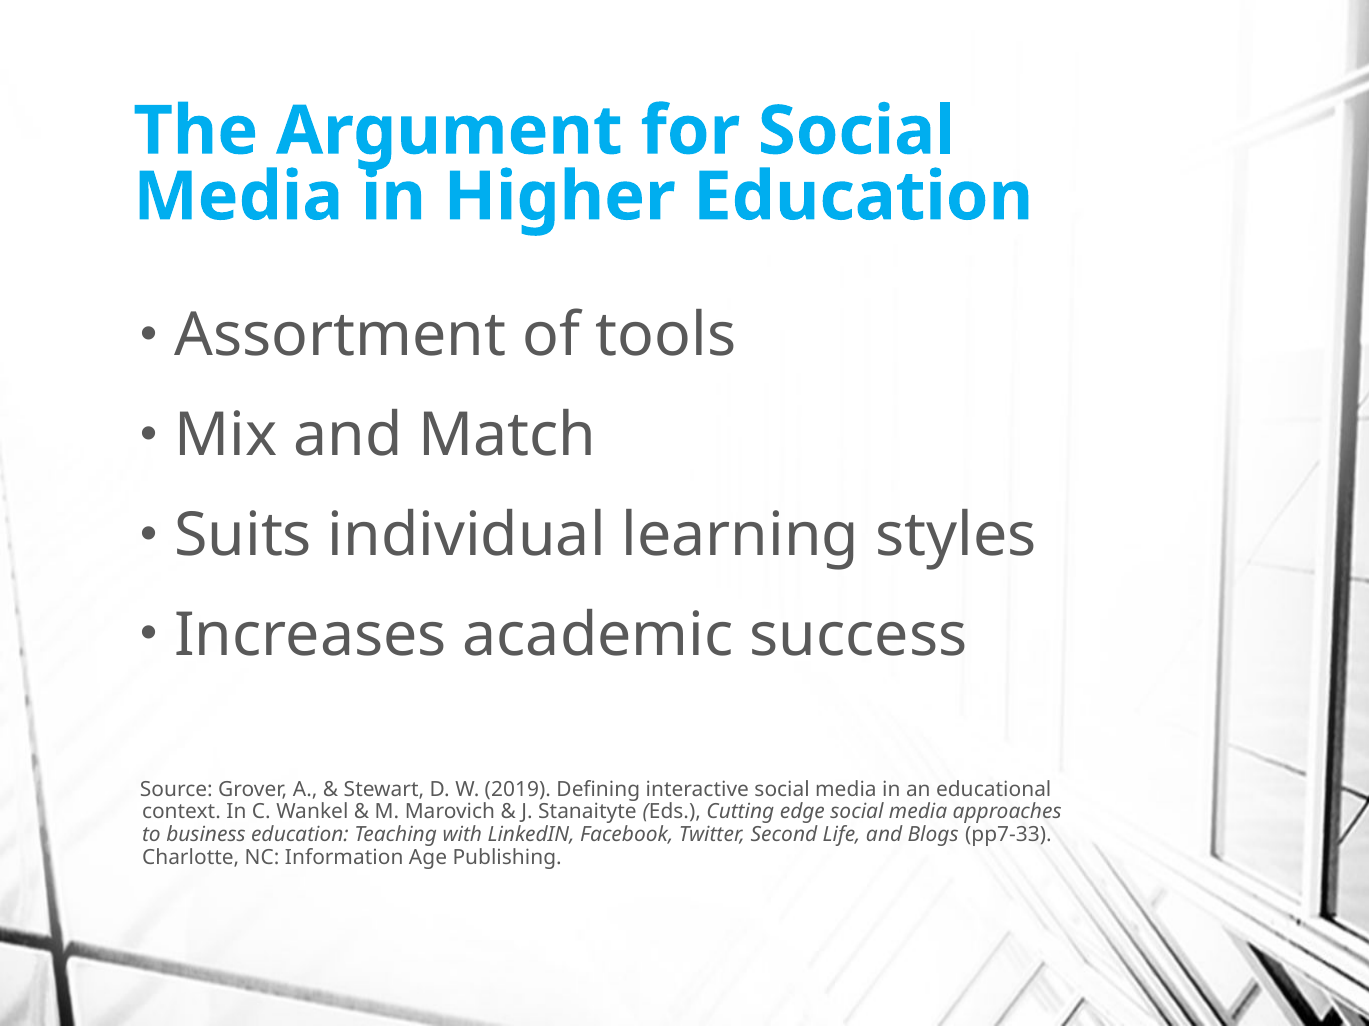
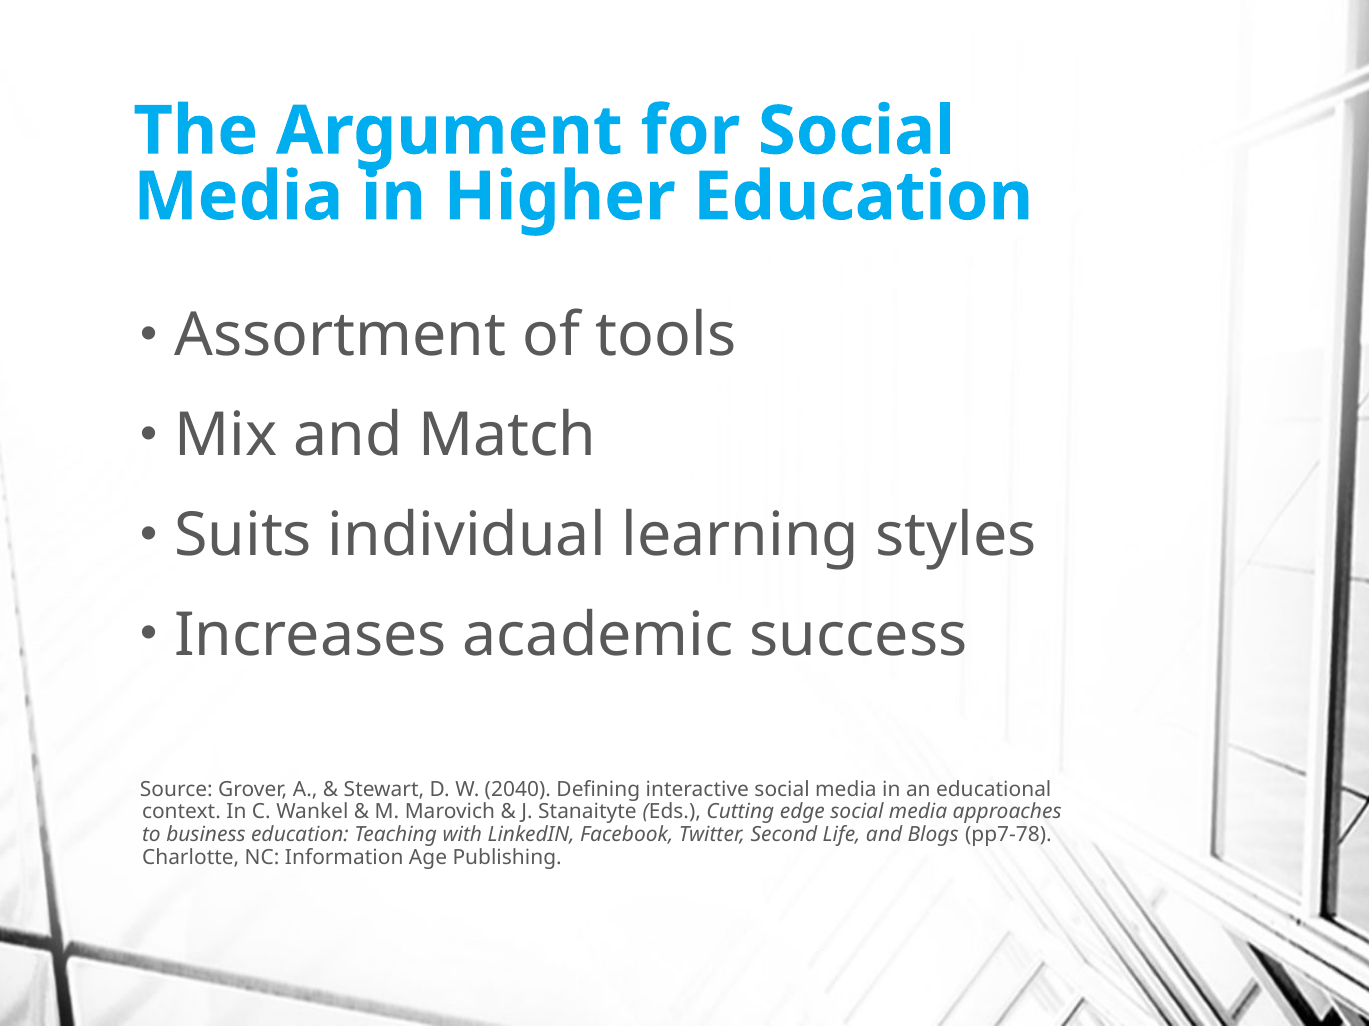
2019: 2019 -> 2040
pp7-33: pp7-33 -> pp7-78
